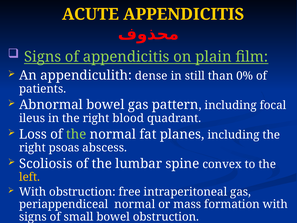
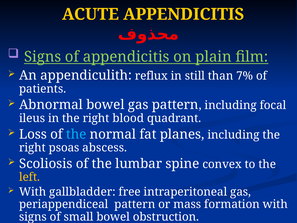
dense: dense -> reflux
0%: 0% -> 7%
the at (76, 134) colour: light green -> light blue
With obstruction: obstruction -> gallbladder
periappendiceal normal: normal -> pattern
